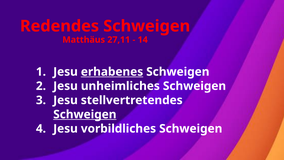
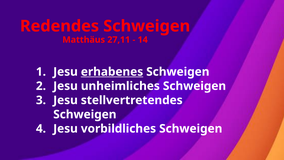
Schweigen at (85, 114) underline: present -> none
